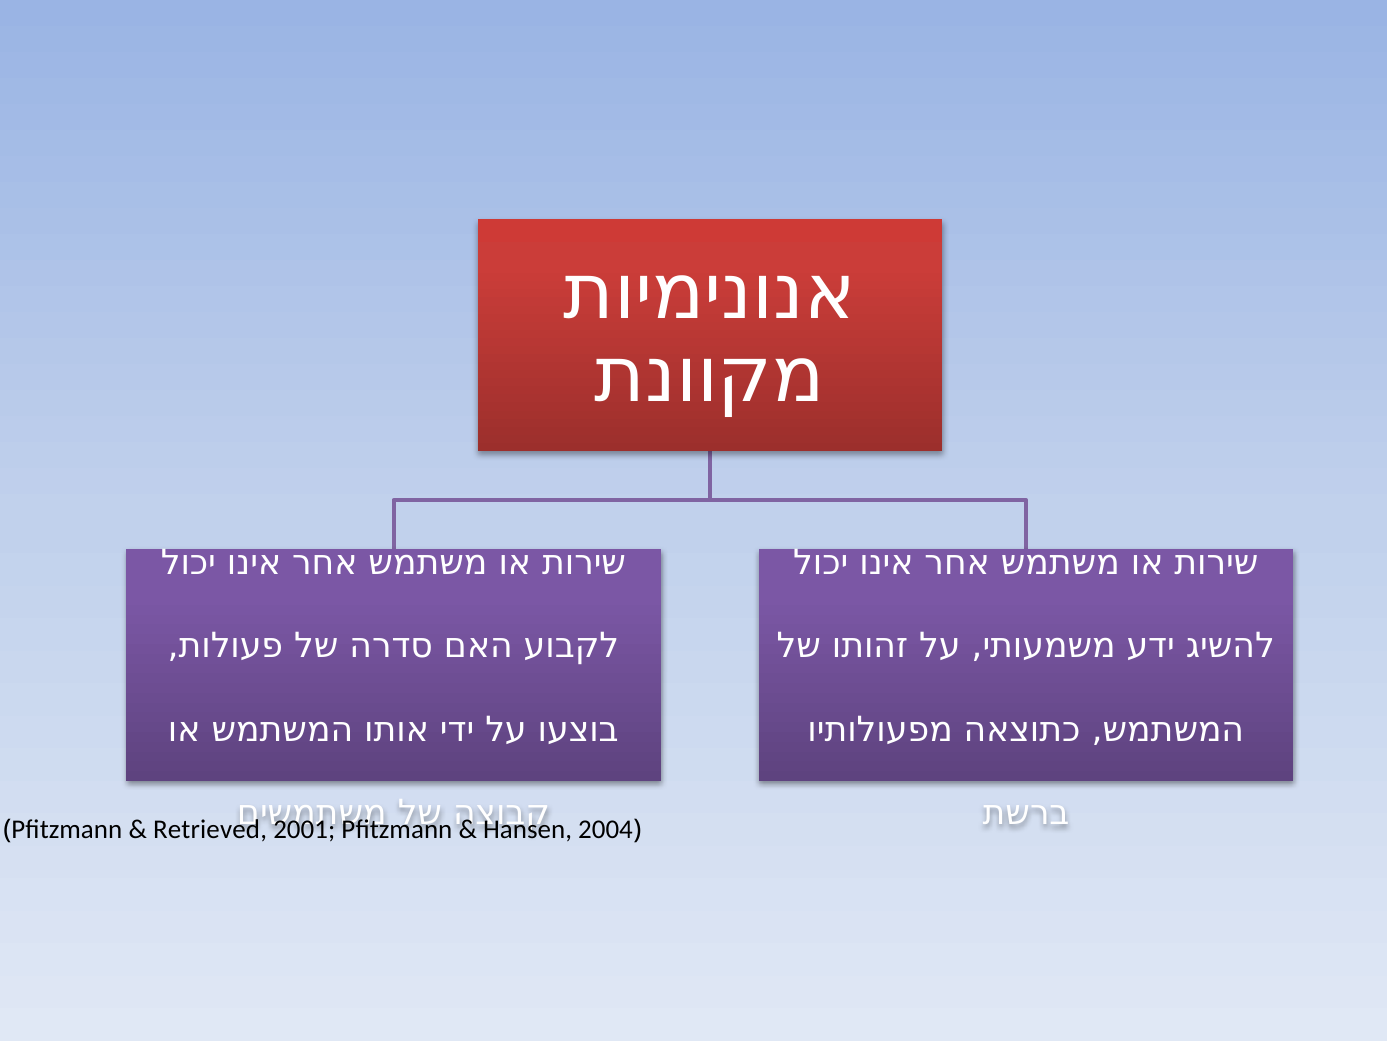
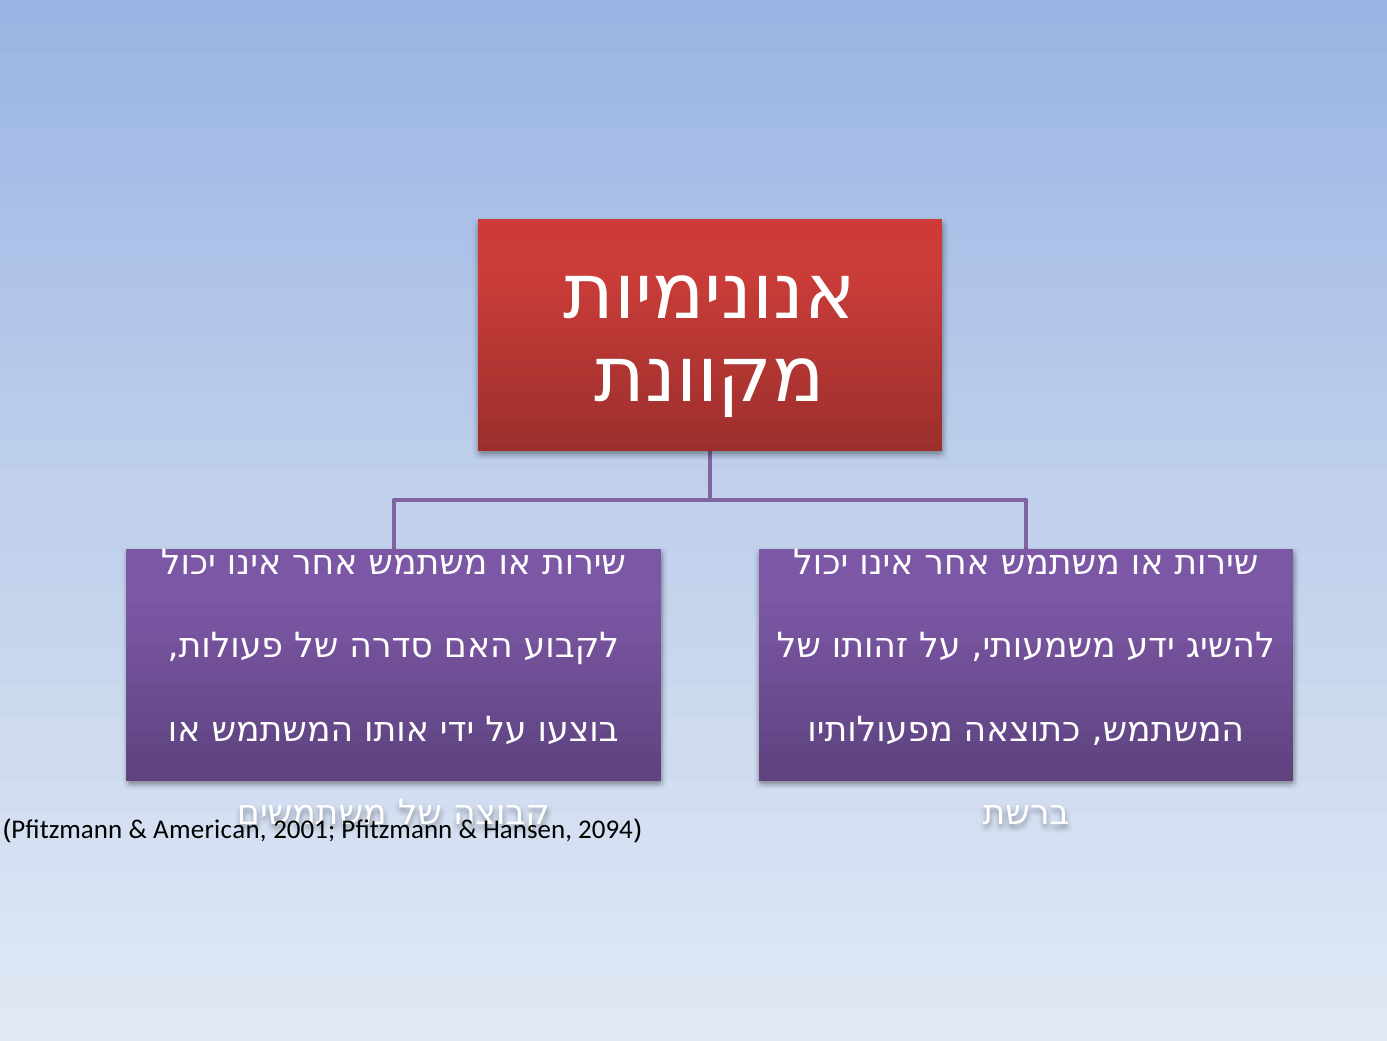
Retrieved: Retrieved -> American
2004: 2004 -> 2094
